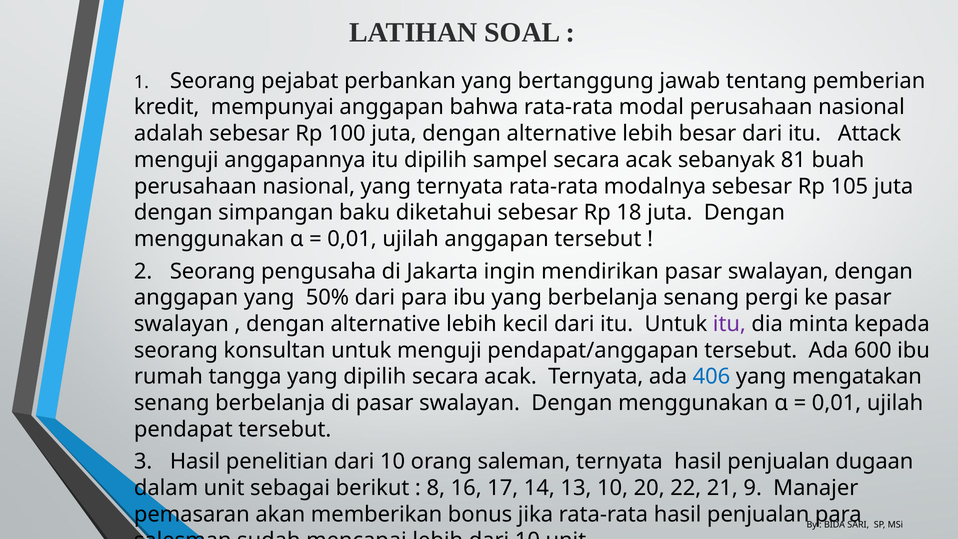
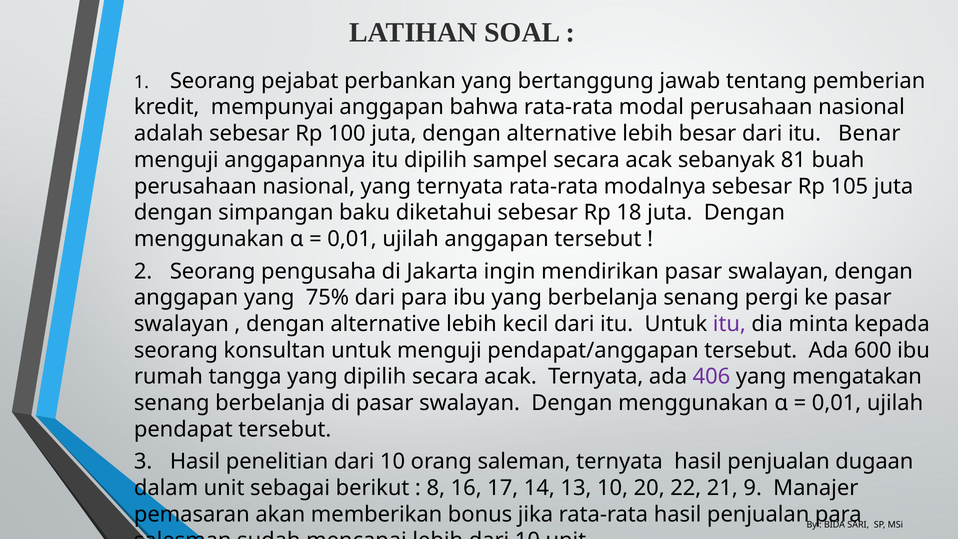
Attack: Attack -> Benar
50%: 50% -> 75%
406 colour: blue -> purple
